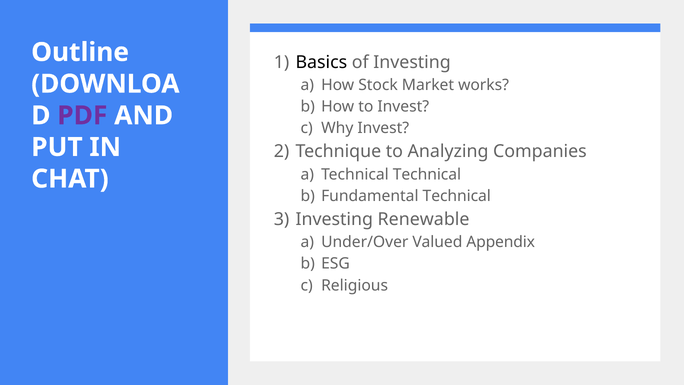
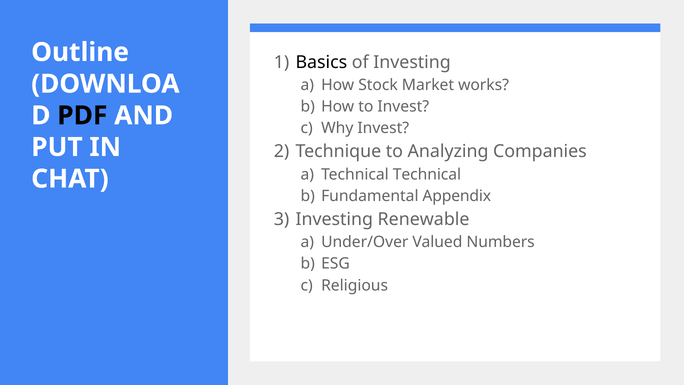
PDF colour: purple -> black
Fundamental Technical: Technical -> Appendix
Appendix: Appendix -> Numbers
